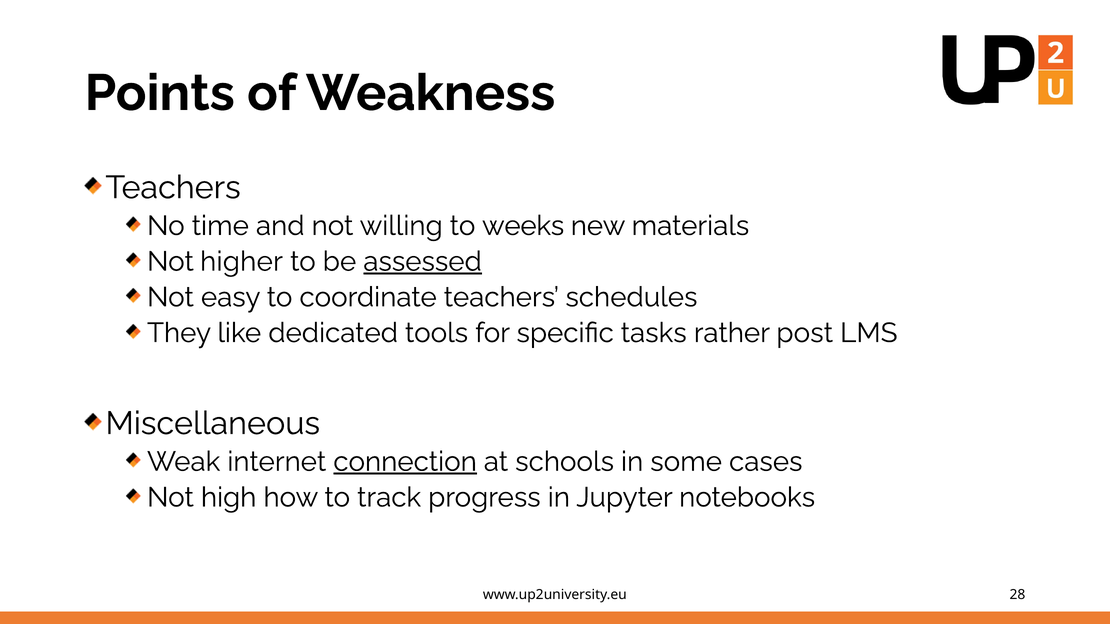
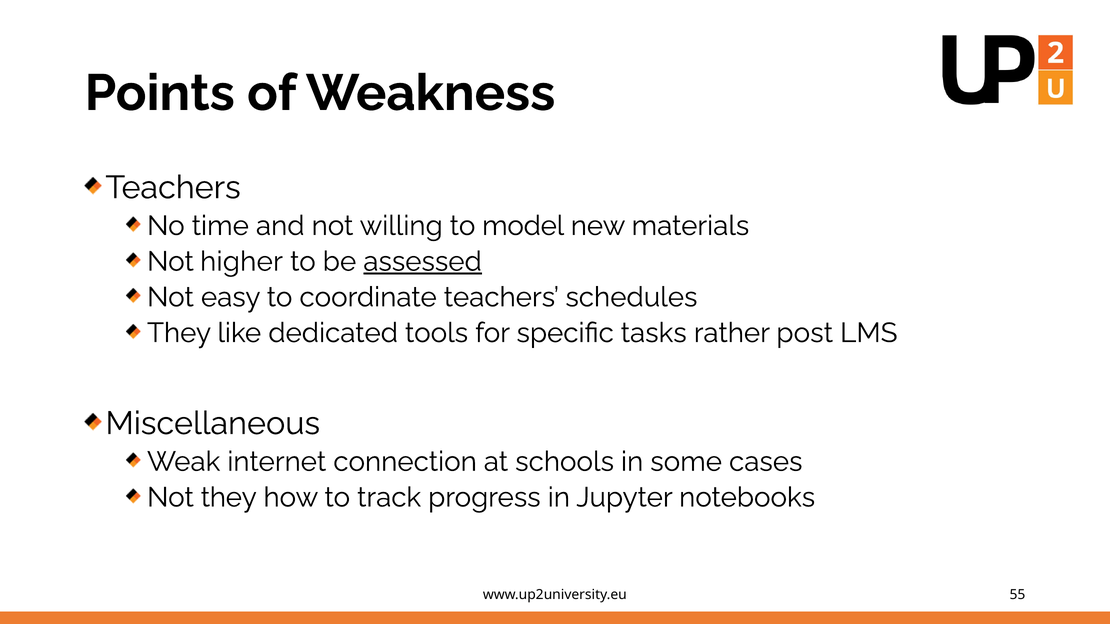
weeks: weeks -> model
connection underline: present -> none
Not high: high -> they
28: 28 -> 55
